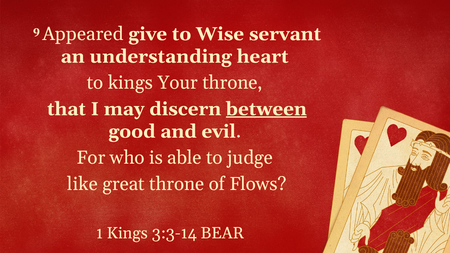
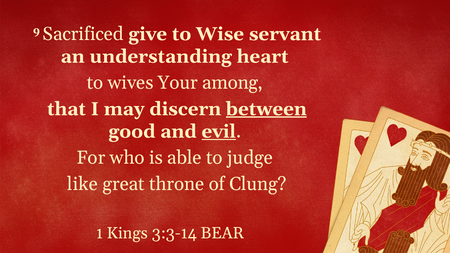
Appeared: Appeared -> Sacrificed
to kings: kings -> wives
Your throne: throne -> among
evil underline: none -> present
Flows: Flows -> Clung
